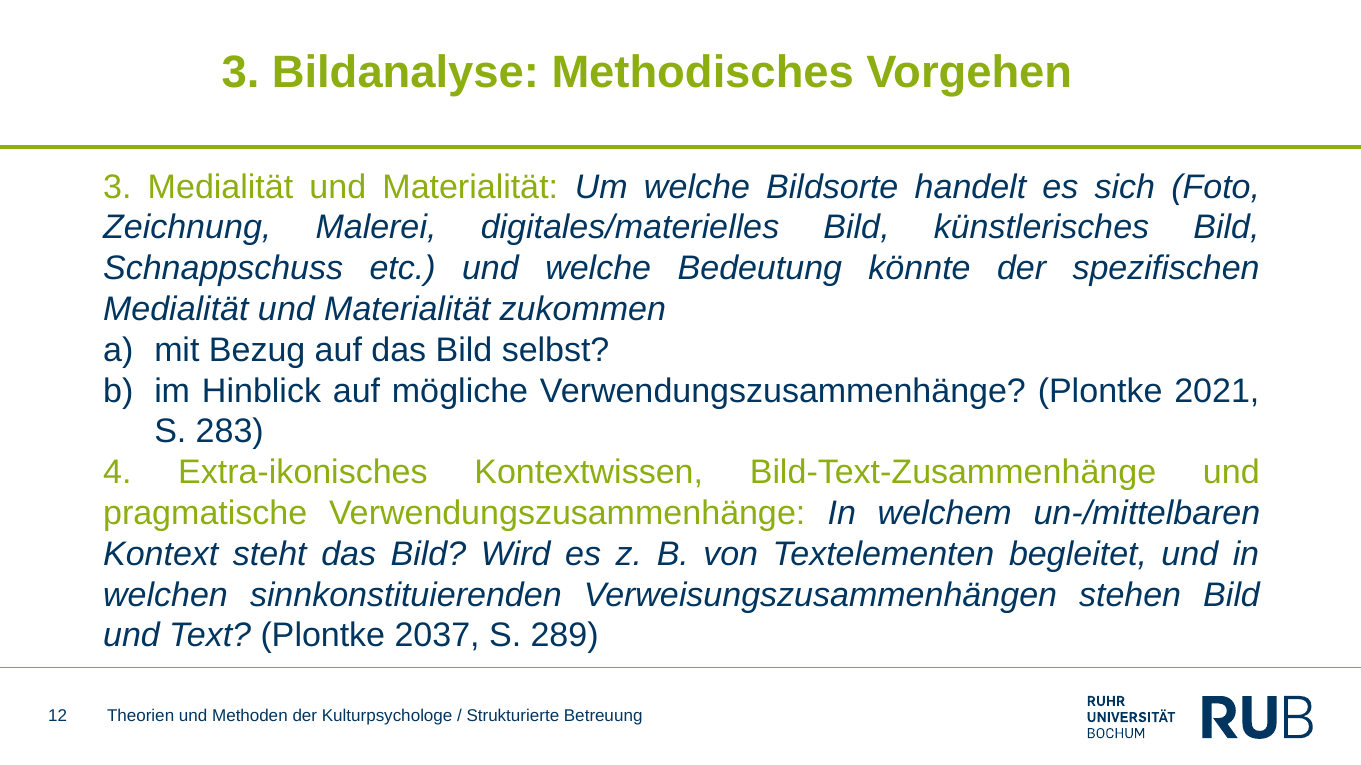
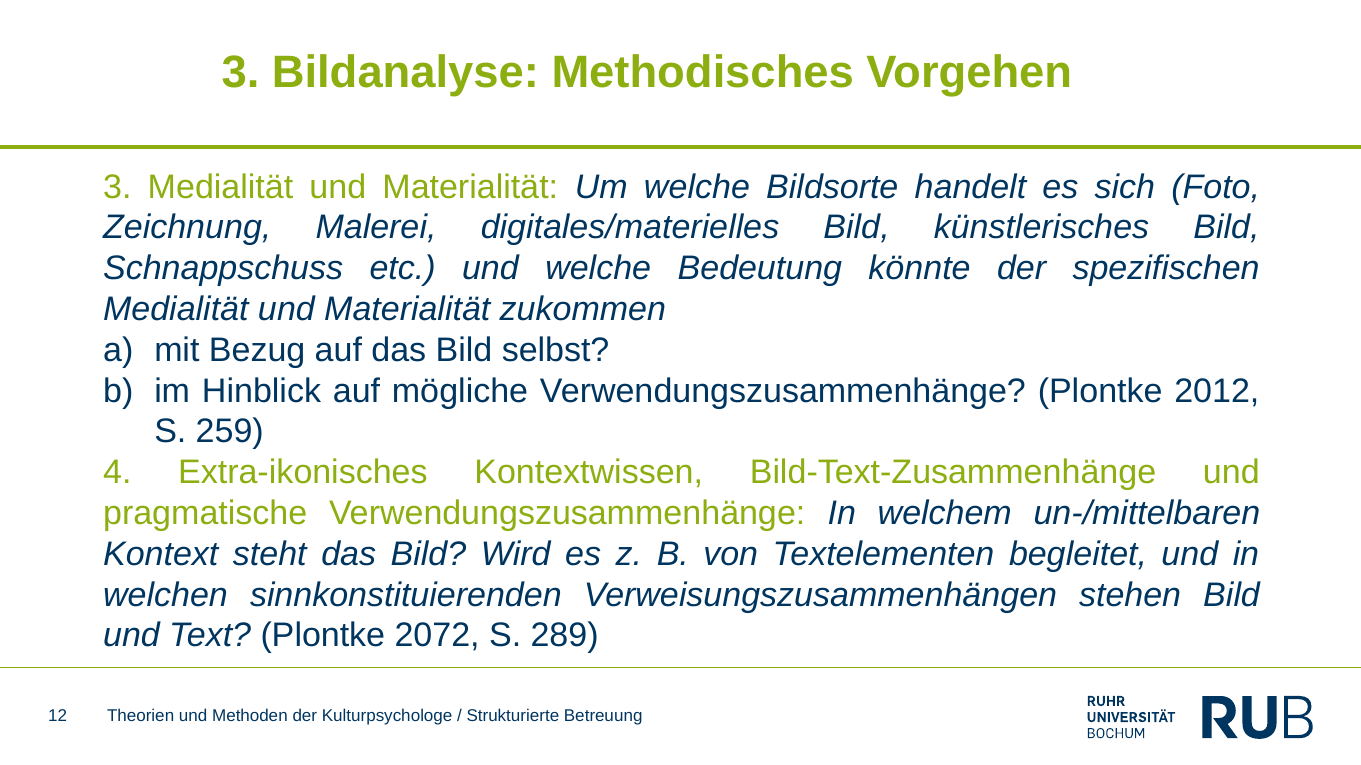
2021: 2021 -> 2012
283: 283 -> 259
2037: 2037 -> 2072
